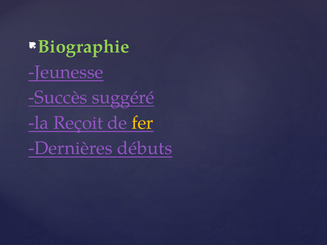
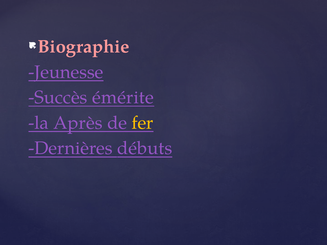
Biographie colour: light green -> pink
suggéré: suggéré -> émérite
Reçoit: Reçoit -> Après
